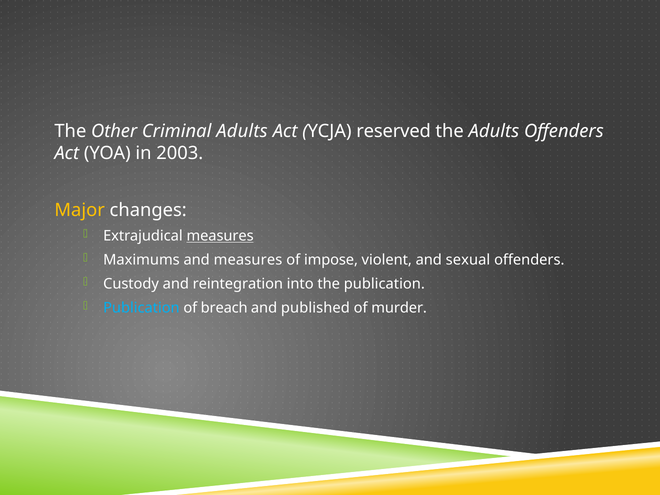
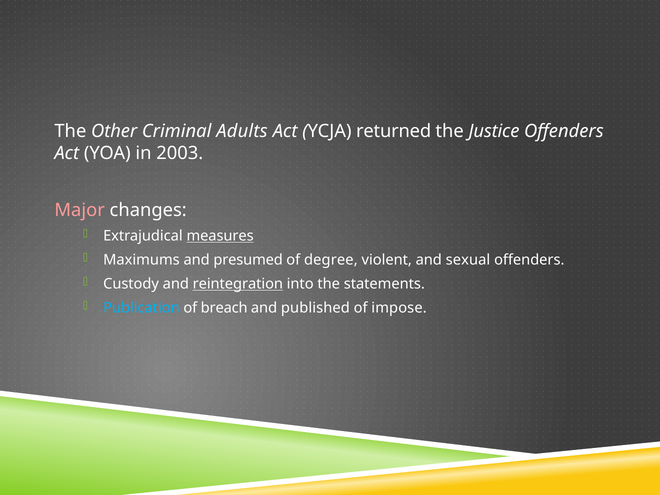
reserved: reserved -> returned
the Adults: Adults -> Justice
Major colour: yellow -> pink
and measures: measures -> presumed
impose: impose -> degree
reintegration underline: none -> present
the publication: publication -> statements
murder: murder -> impose
